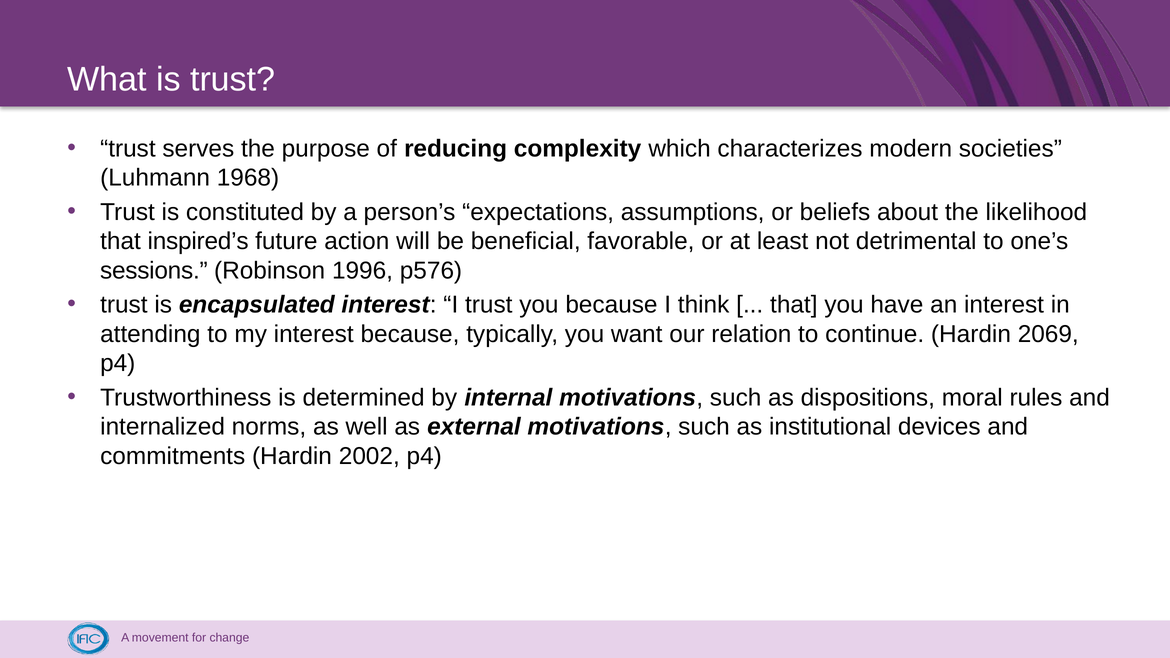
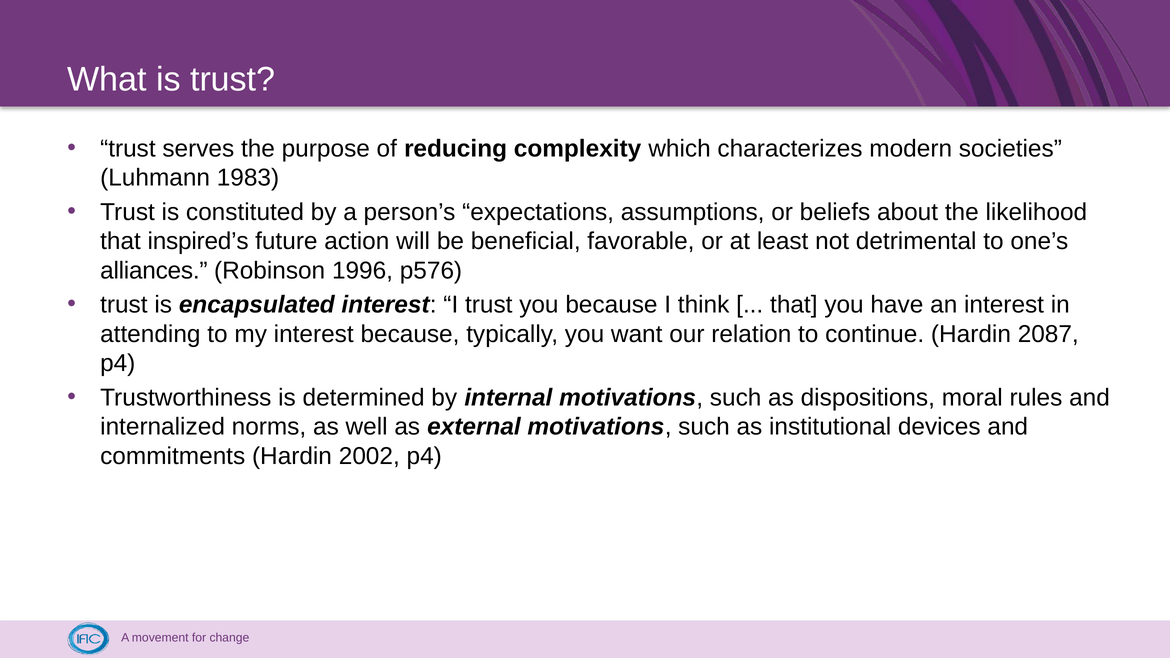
1968: 1968 -> 1983
sessions: sessions -> alliances
2069: 2069 -> 2087
